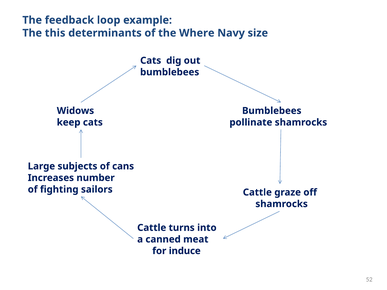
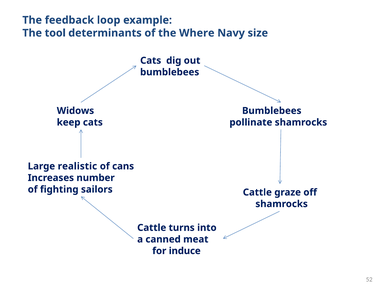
this: this -> tool
subjects: subjects -> realistic
